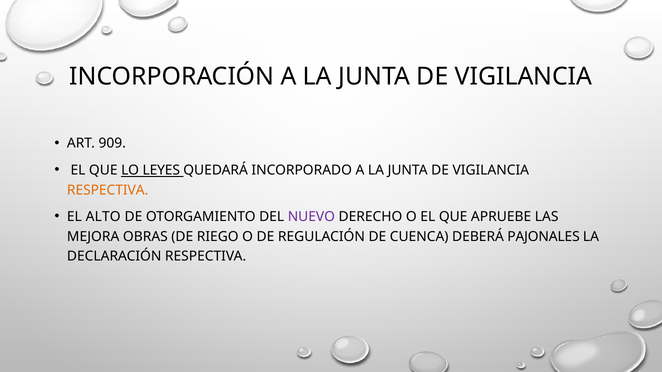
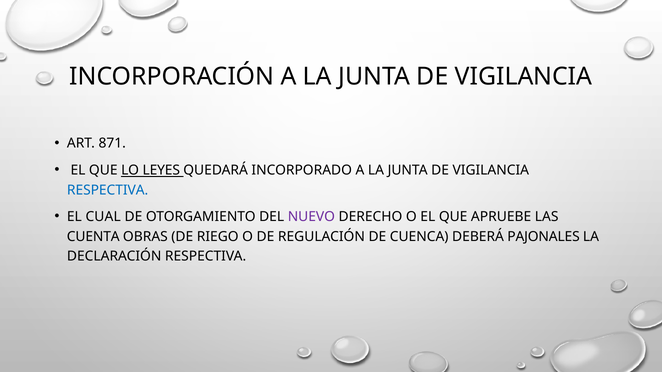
909: 909 -> 871
RESPECTIVA at (108, 190) colour: orange -> blue
ALTO: ALTO -> CUAL
MEJORA: MEJORA -> CUENTA
